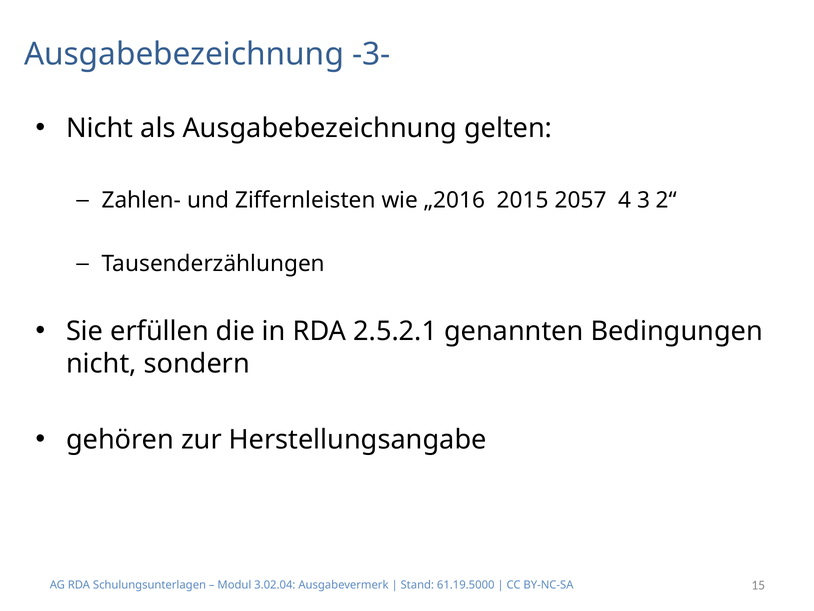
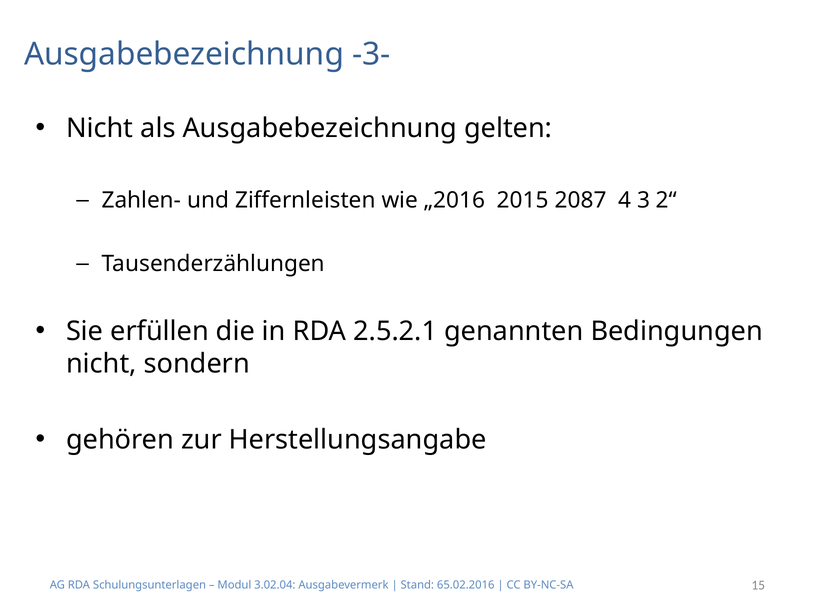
2057: 2057 -> 2087
61.19.5000: 61.19.5000 -> 65.02.2016
